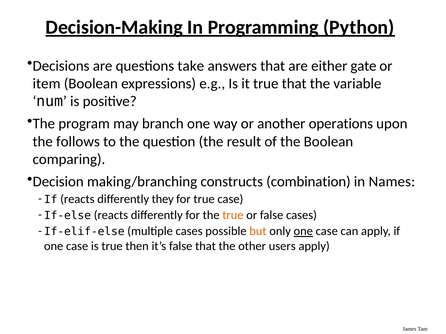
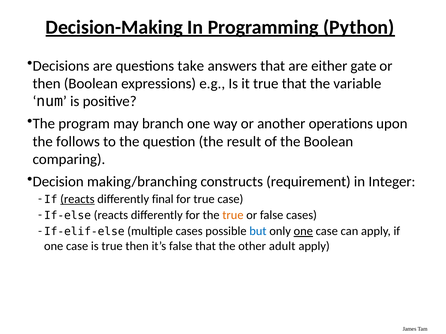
item at (47, 84): item -> then
combination: combination -> requirement
Names: Names -> Integer
reacts at (77, 199) underline: none -> present
they: they -> final
but colour: orange -> blue
users: users -> adult
